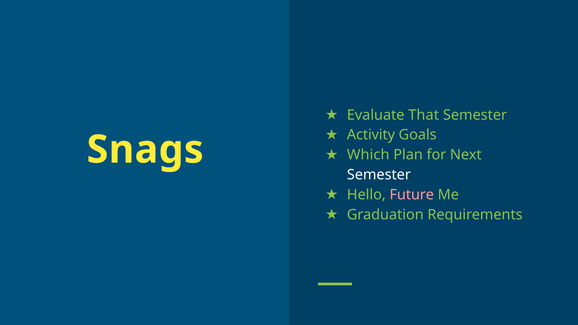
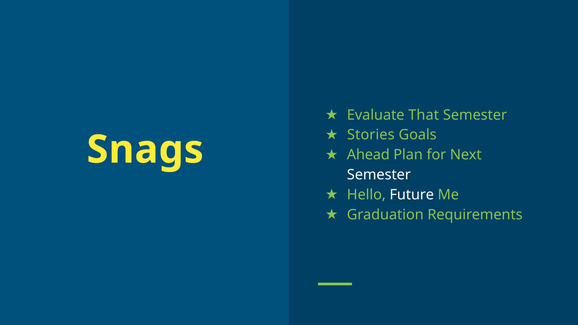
Activity: Activity -> Stories
Which: Which -> Ahead
Future colour: pink -> white
